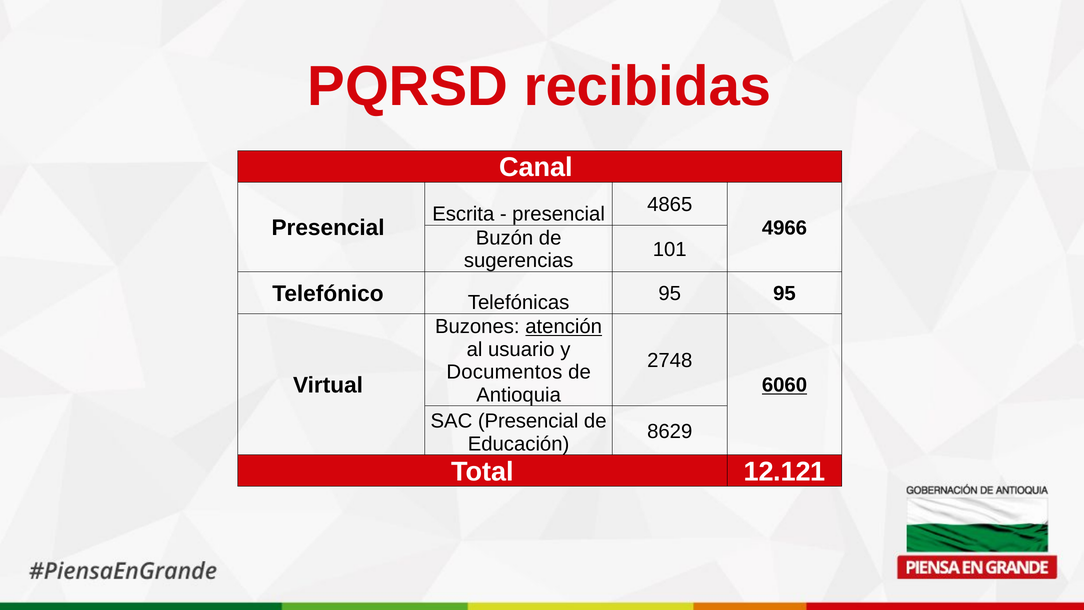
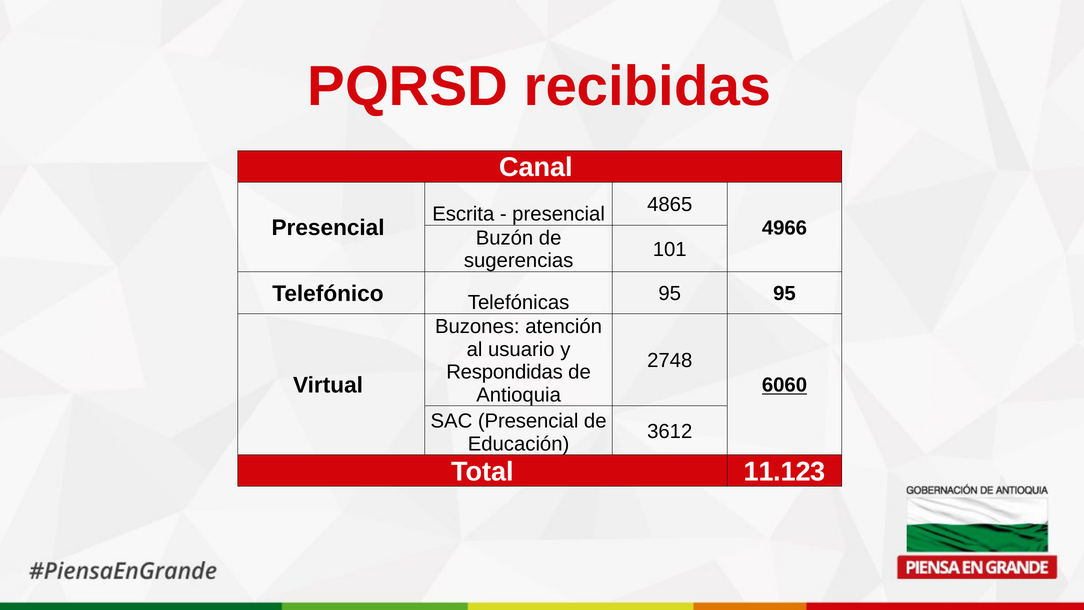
atención underline: present -> none
Documentos: Documentos -> Respondidas
8629: 8629 -> 3612
12.121: 12.121 -> 11.123
